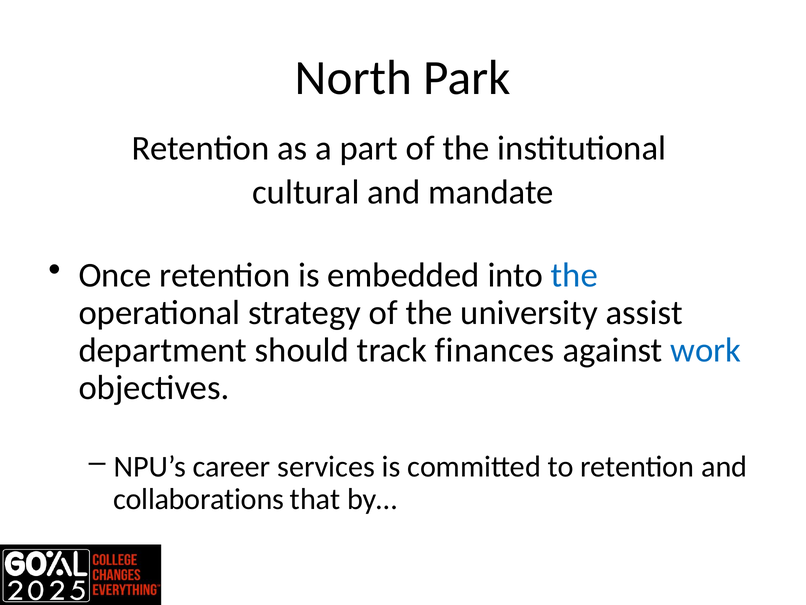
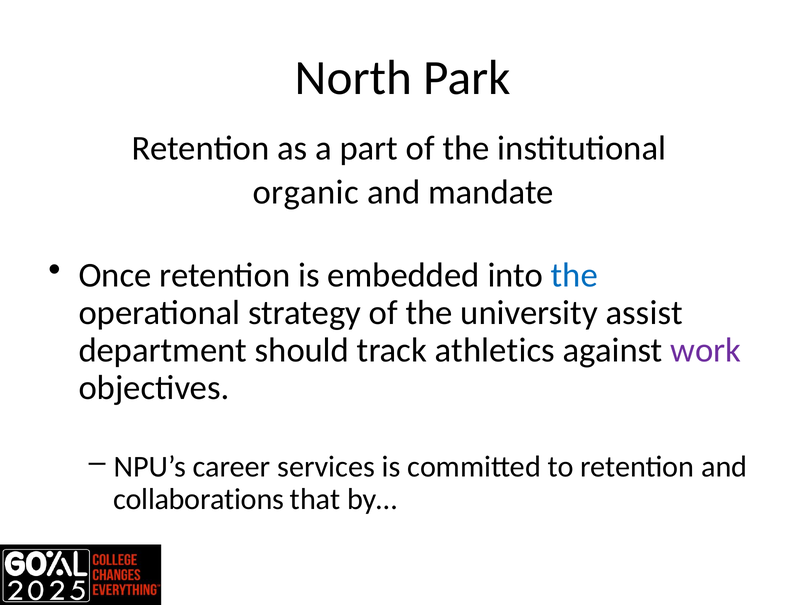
cultural: cultural -> organic
finances: finances -> athletics
work colour: blue -> purple
